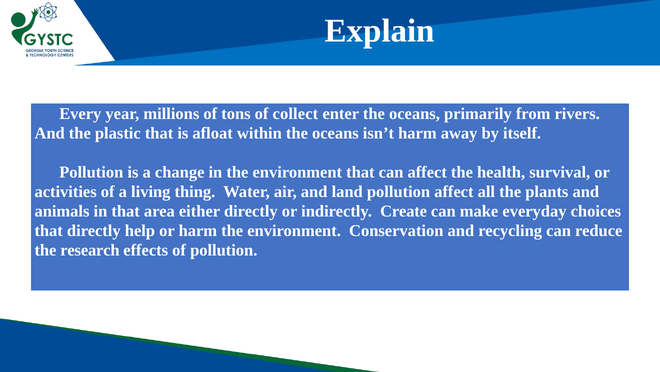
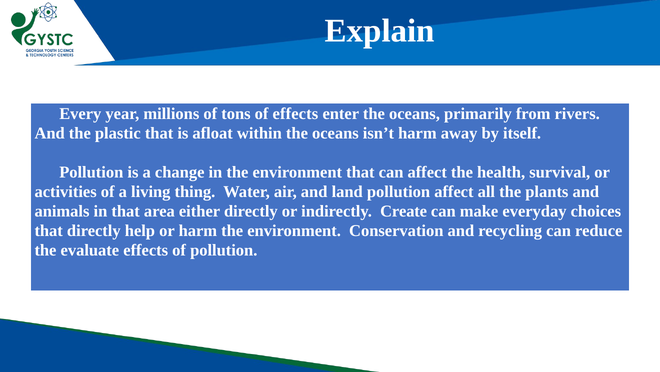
of collect: collect -> effects
research: research -> evaluate
